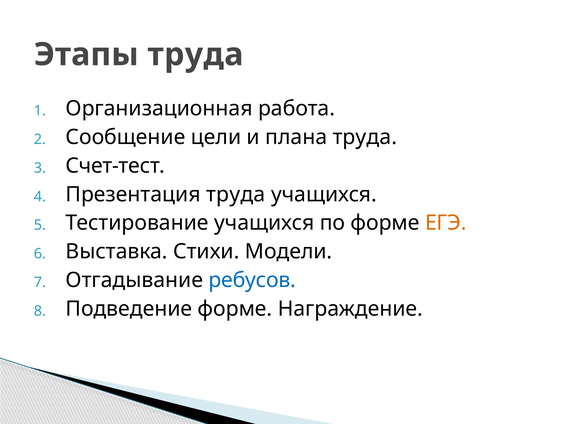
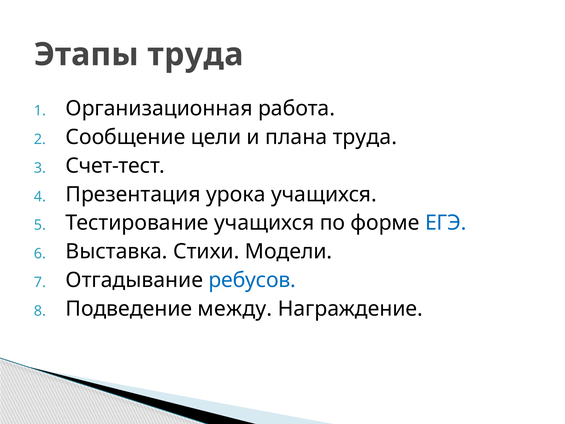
Презентация труда: труда -> урока
ЕГЭ colour: orange -> blue
Подведение форме: форме -> между
